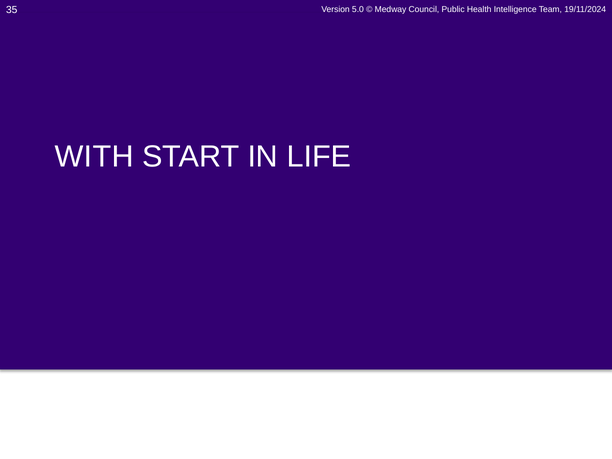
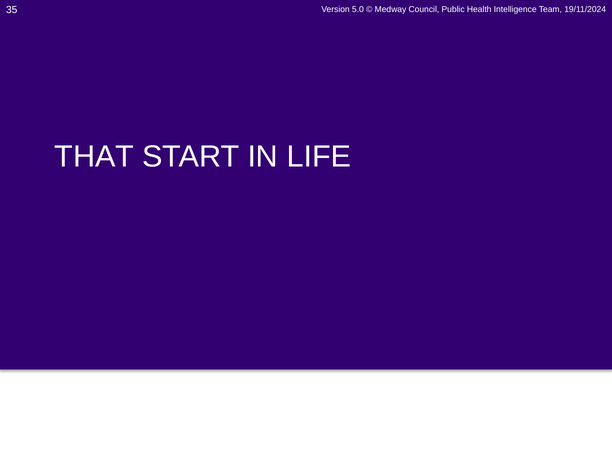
WITH: WITH -> THAT
